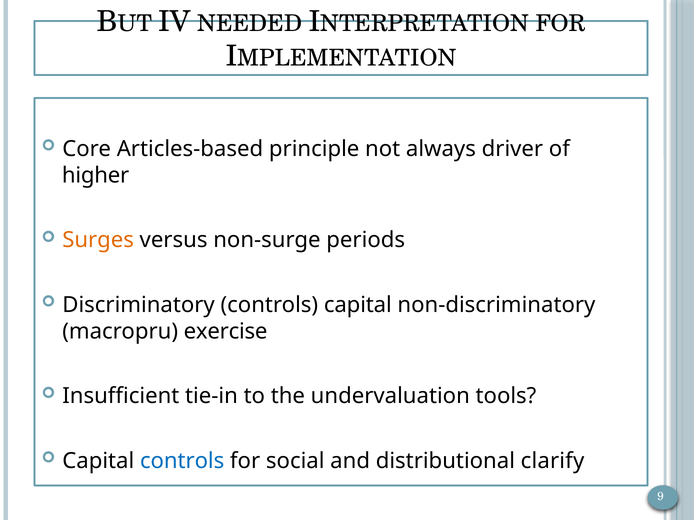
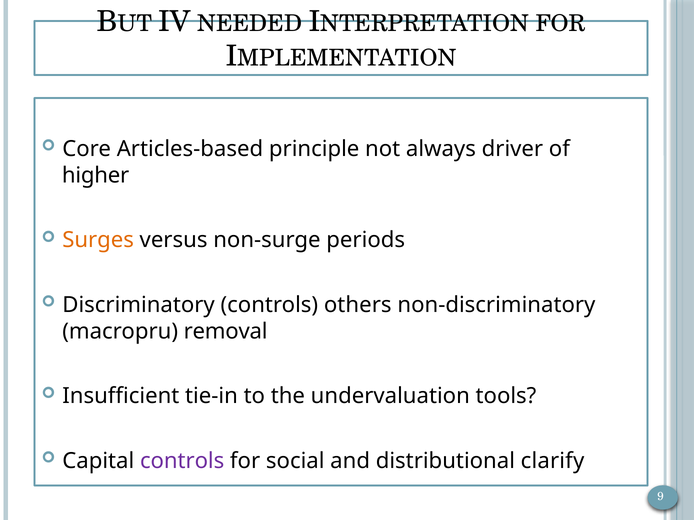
controls capital: capital -> others
exercise: exercise -> removal
controls at (182, 461) colour: blue -> purple
